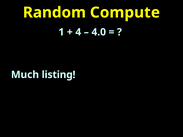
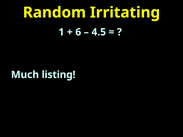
Compute: Compute -> Irritating
4: 4 -> 6
4.0: 4.0 -> 4.5
